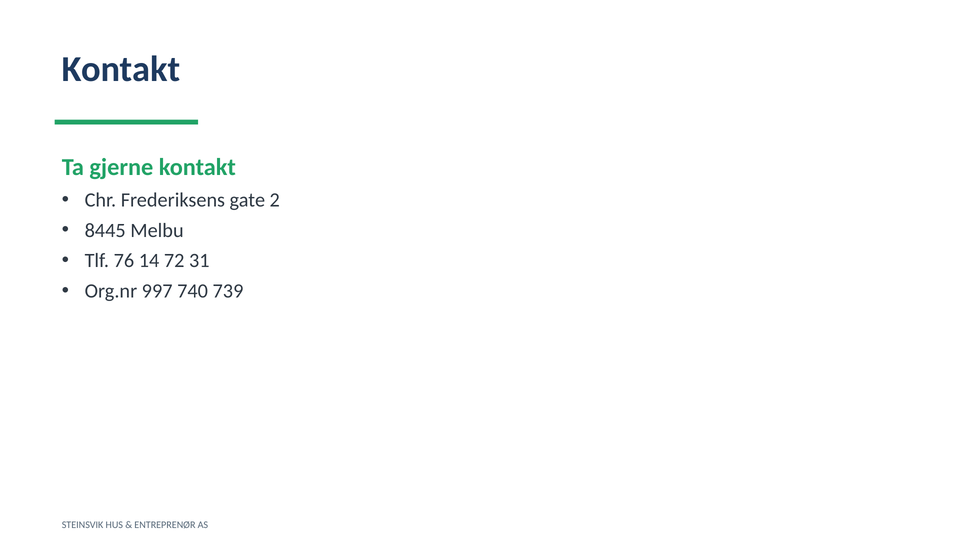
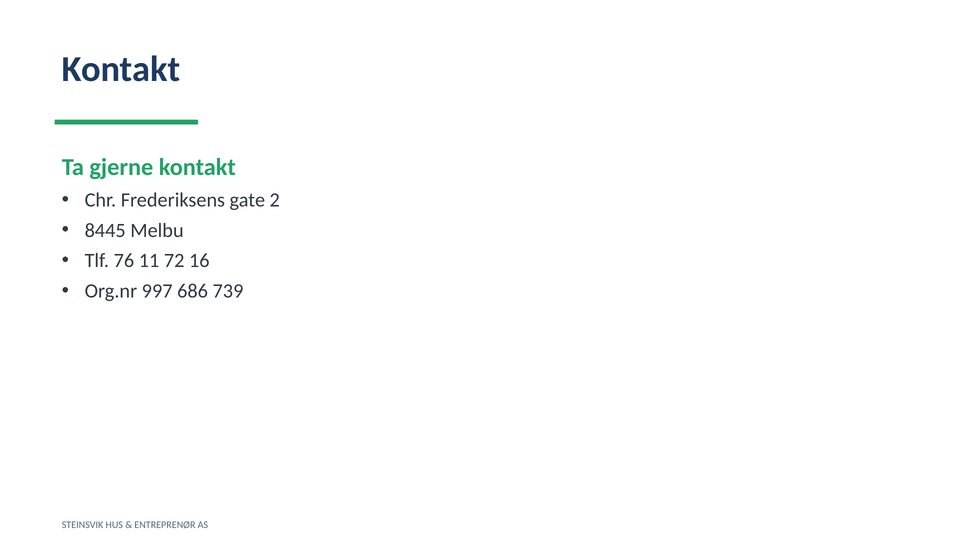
14: 14 -> 11
31: 31 -> 16
740: 740 -> 686
